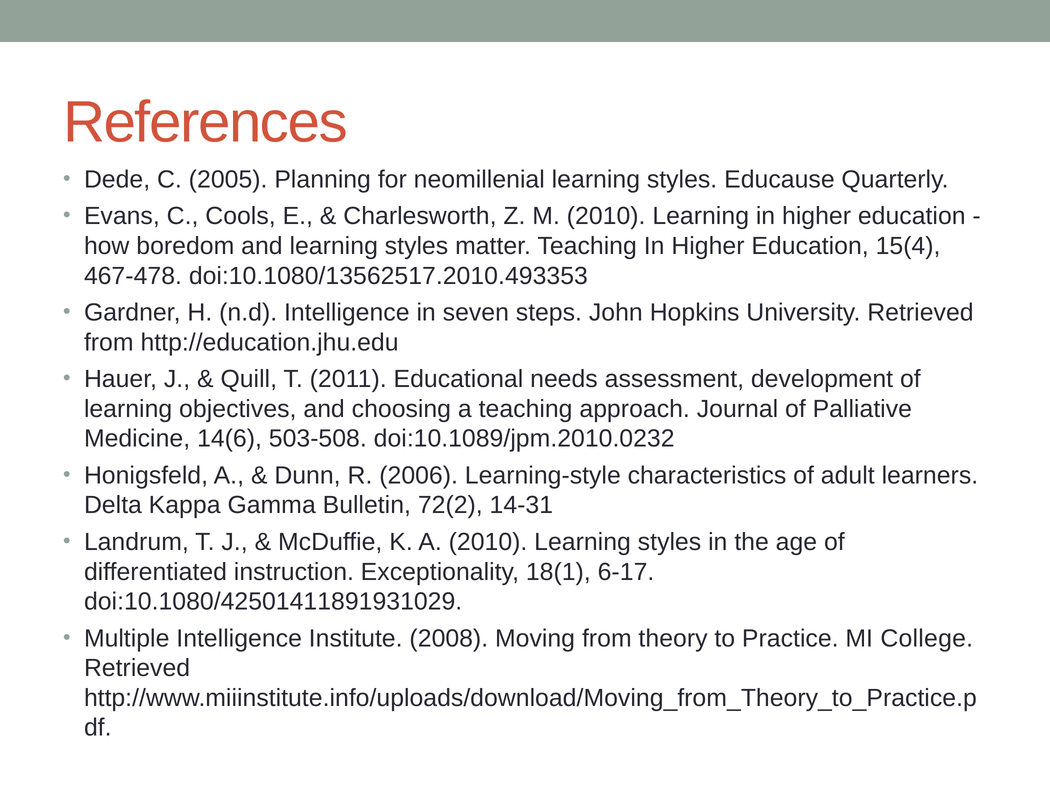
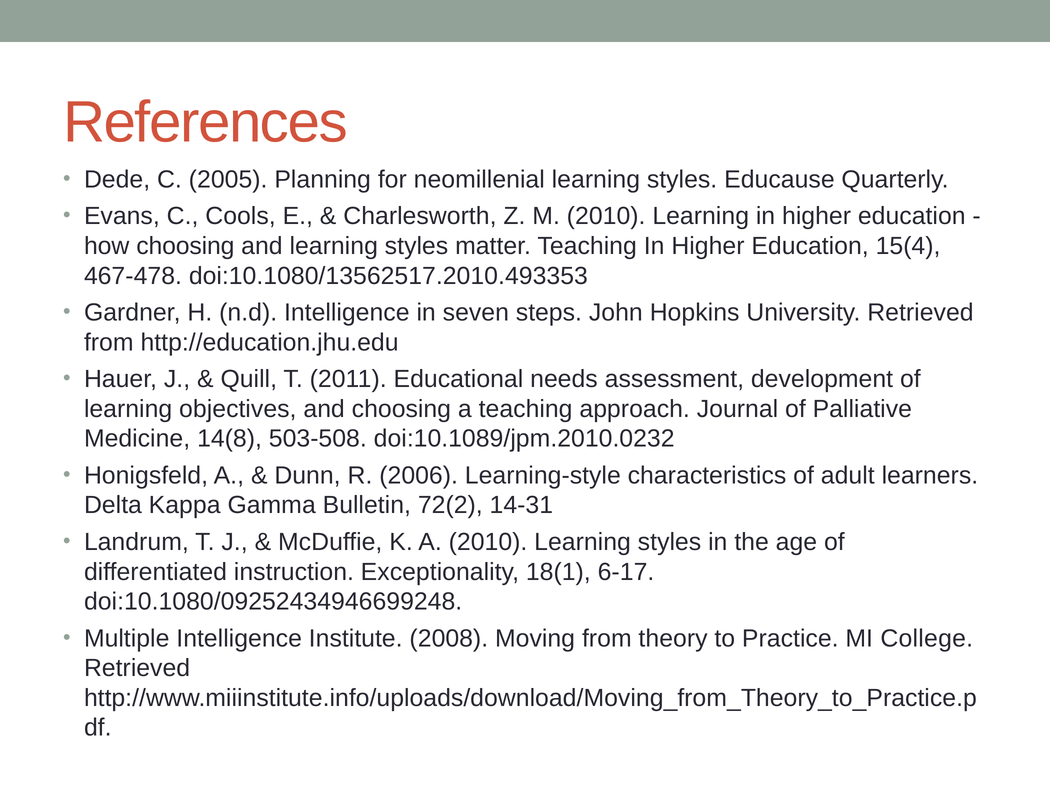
how boredom: boredom -> choosing
14(6: 14(6 -> 14(8
doi:10.1080/42501411891931029: doi:10.1080/42501411891931029 -> doi:10.1080/09252434946699248
